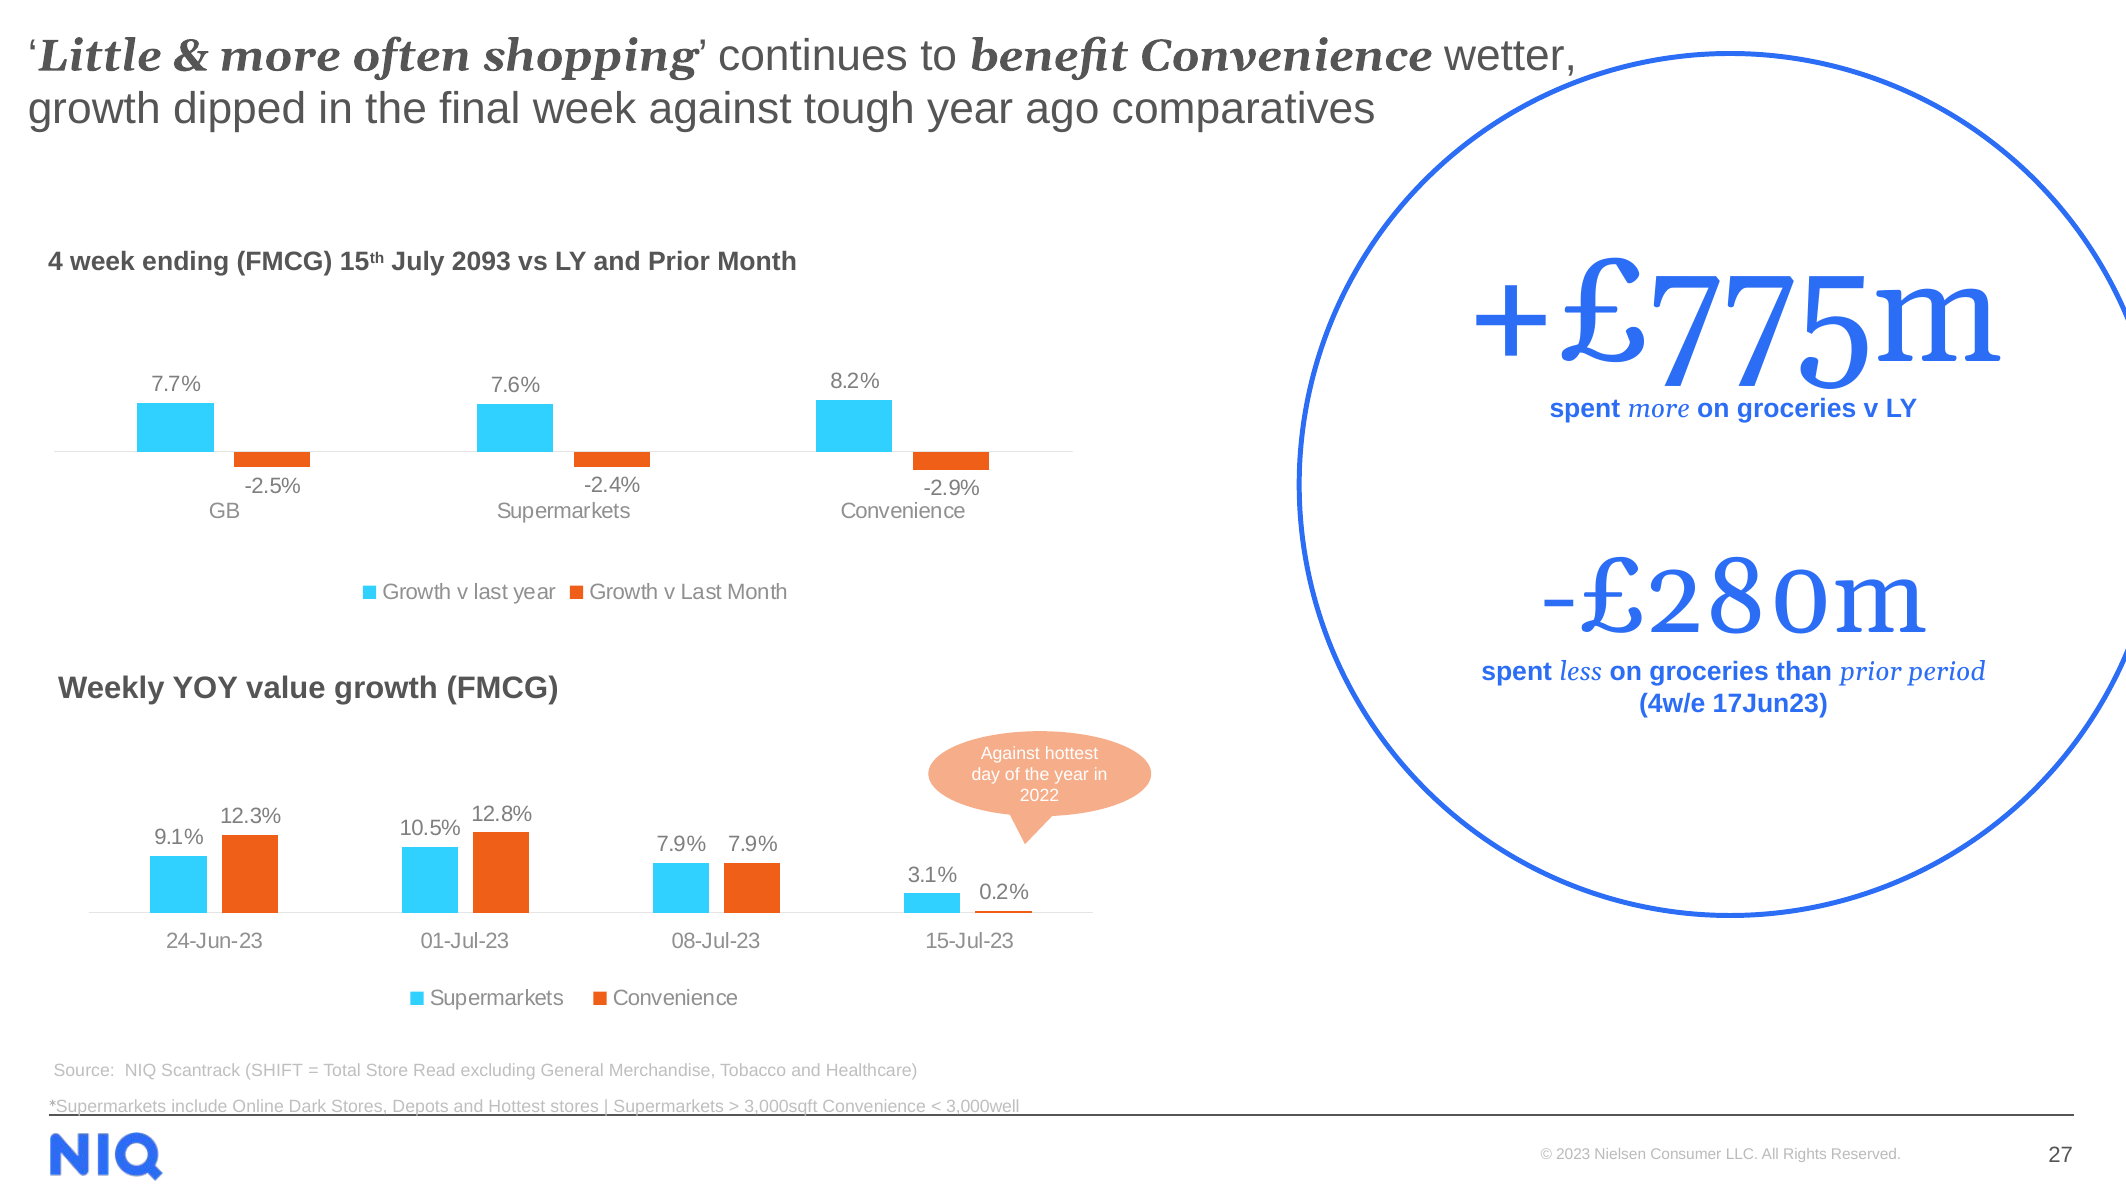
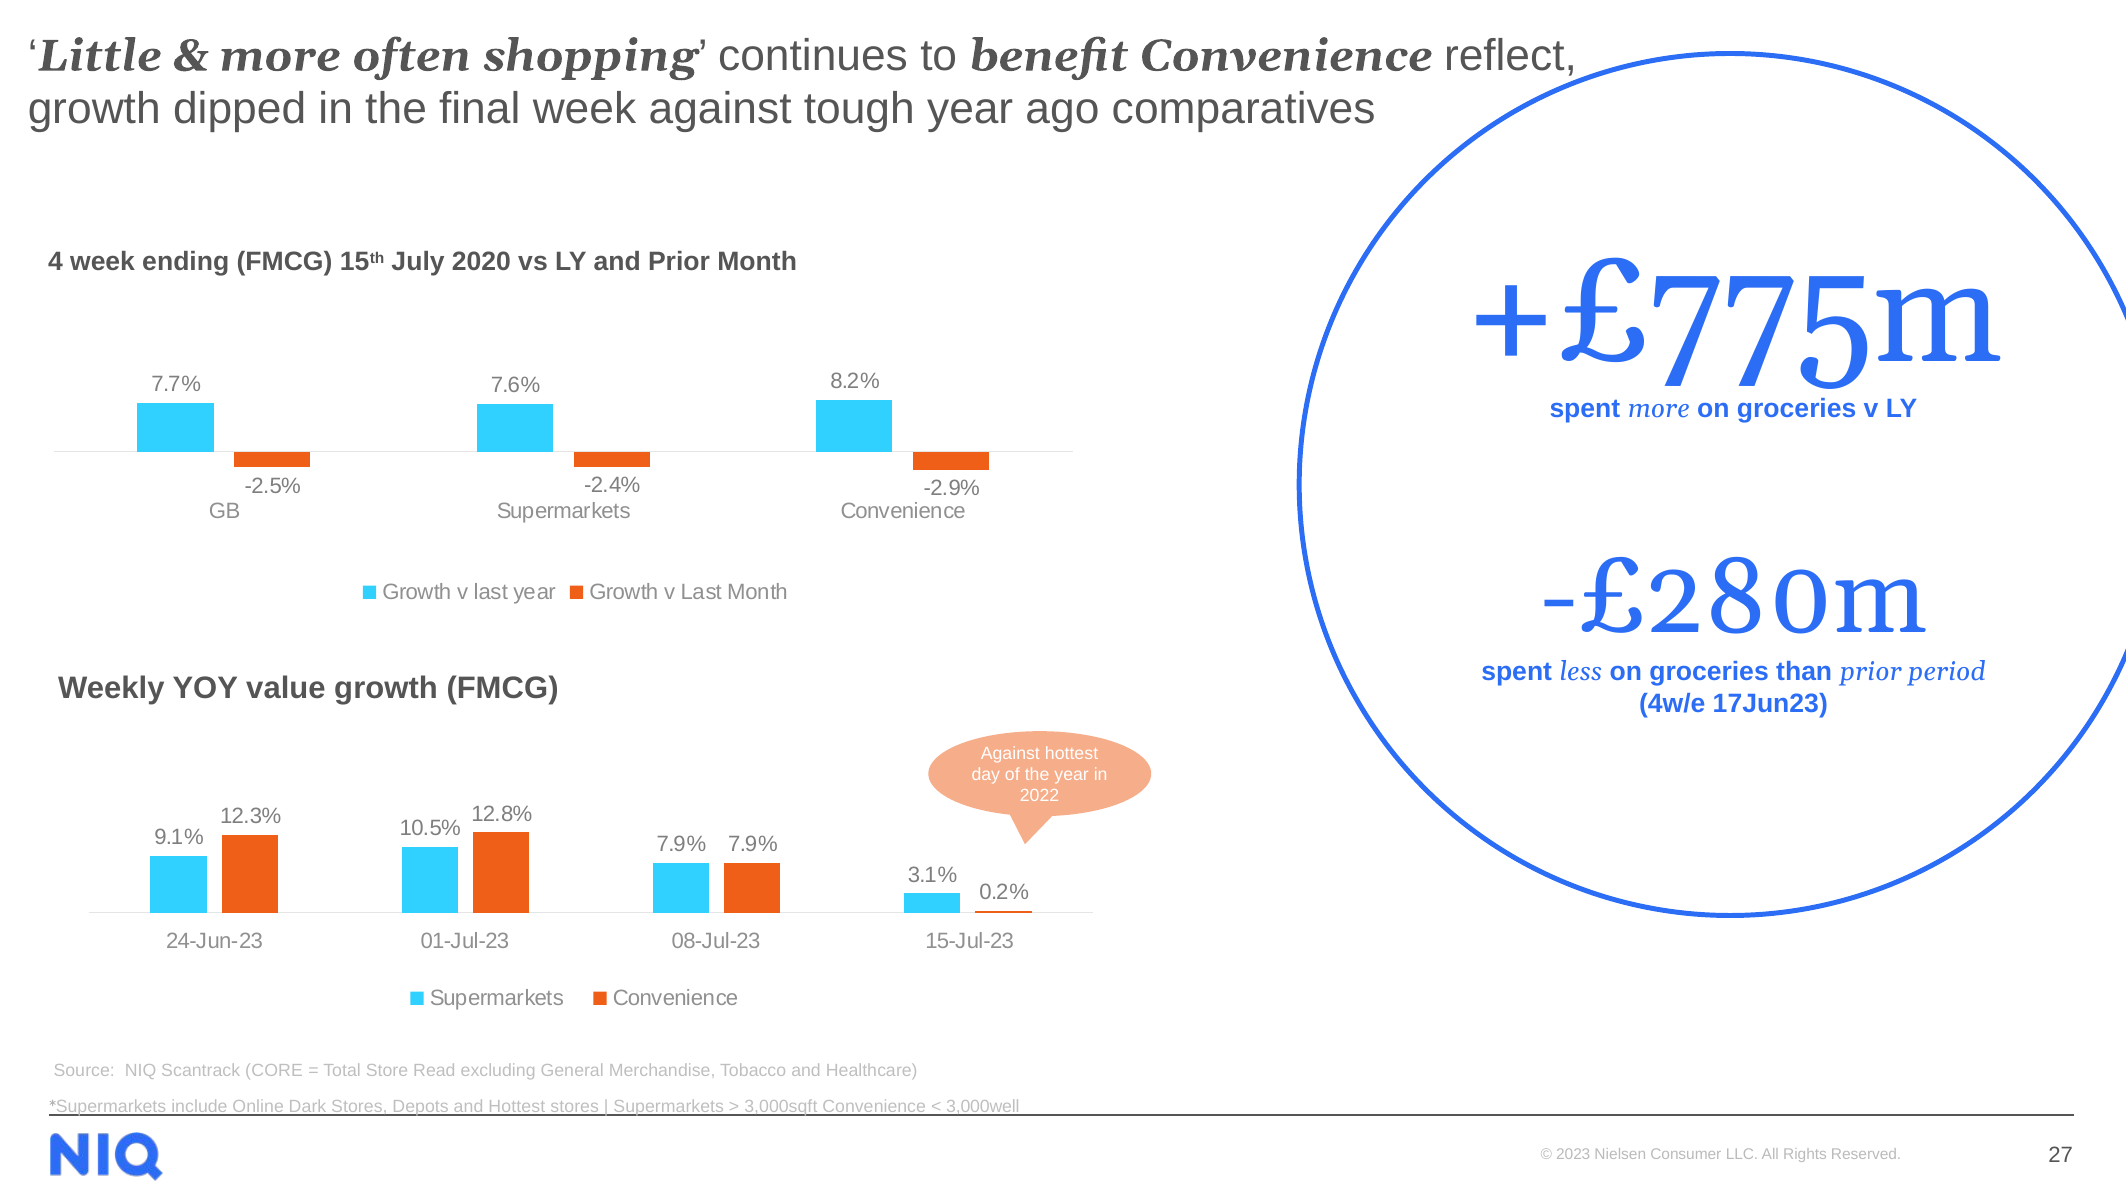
wetter: wetter -> reflect
2093: 2093 -> 2020
SHIFT: SHIFT -> CORE
